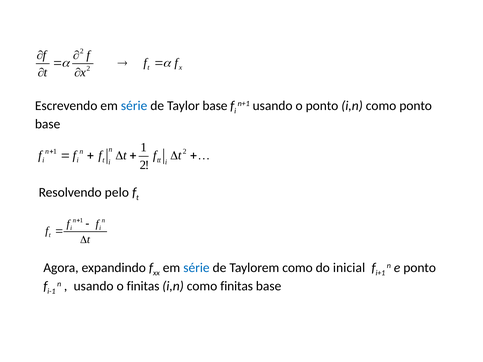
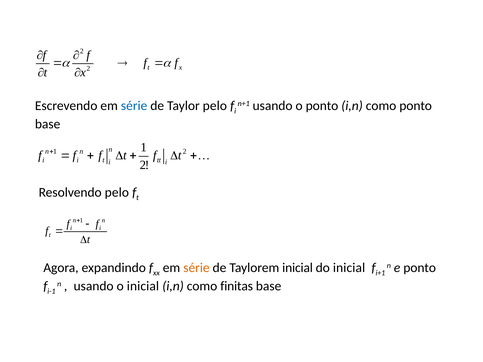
Taylor base: base -> pelo
série at (196, 268) colour: blue -> orange
Taylorem como: como -> inicial
o finitas: finitas -> inicial
